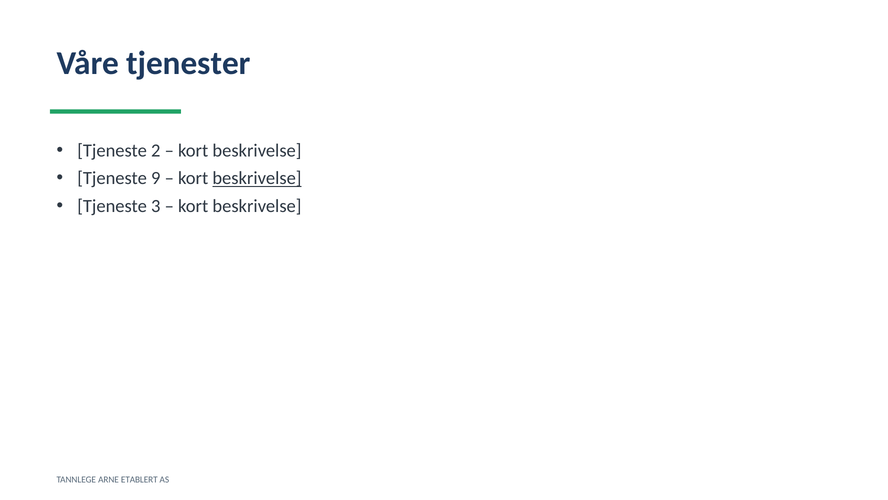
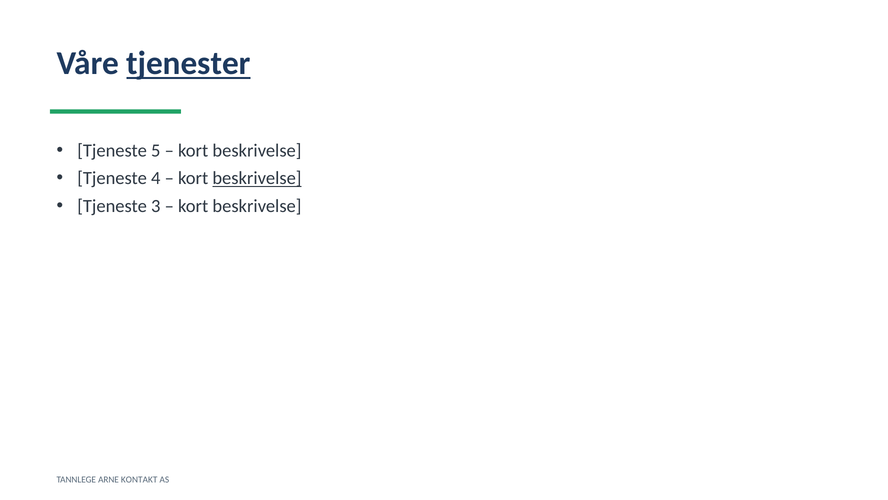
tjenester underline: none -> present
2: 2 -> 5
9: 9 -> 4
ETABLERT: ETABLERT -> KONTAKT
